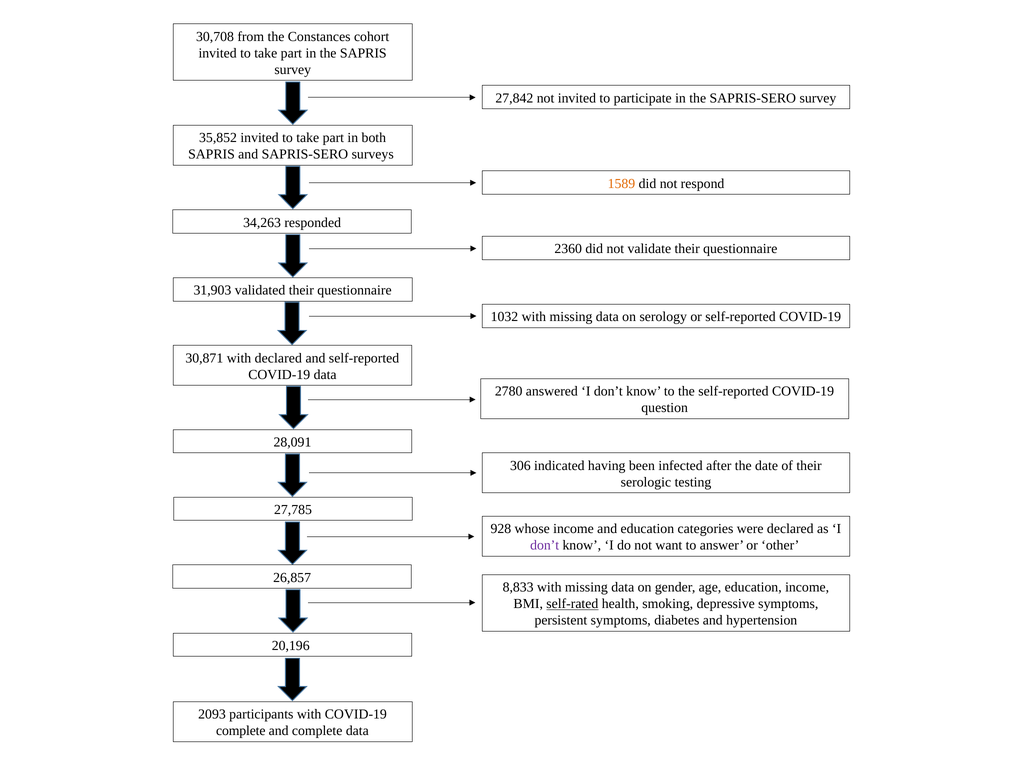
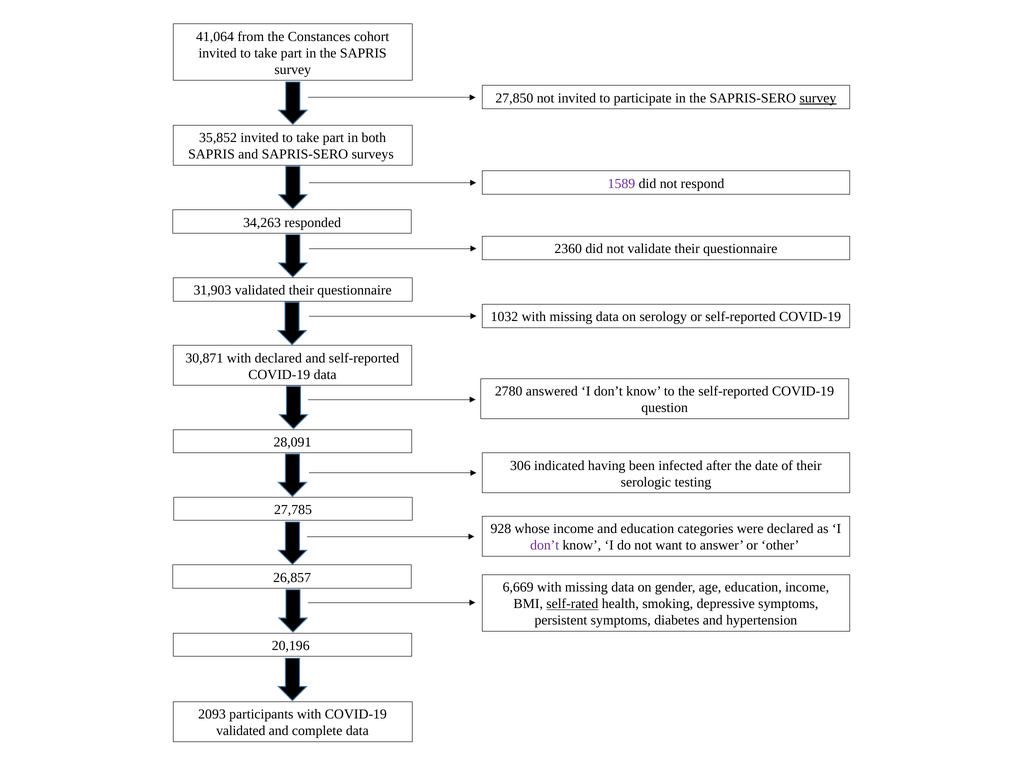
30,708: 30,708 -> 41,064
27,842: 27,842 -> 27,850
survey at (818, 98) underline: none -> present
1589 colour: orange -> purple
8,833: 8,833 -> 6,669
complete at (241, 731): complete -> validated
